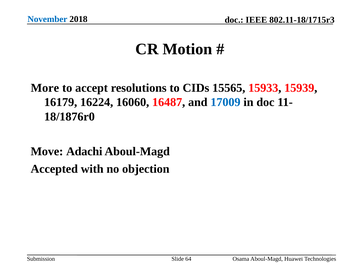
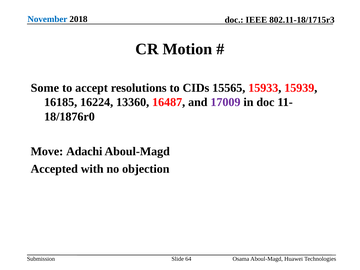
More: More -> Some
16179: 16179 -> 16185
16060: 16060 -> 13360
17009 colour: blue -> purple
